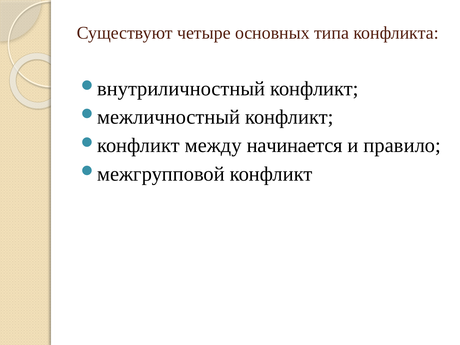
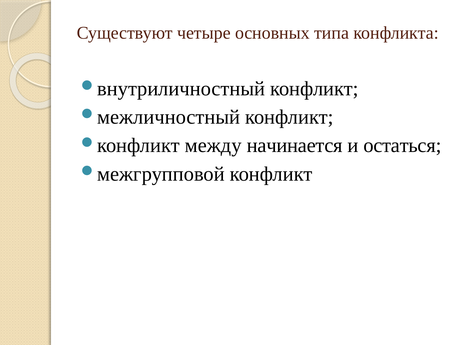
правило: правило -> остаться
